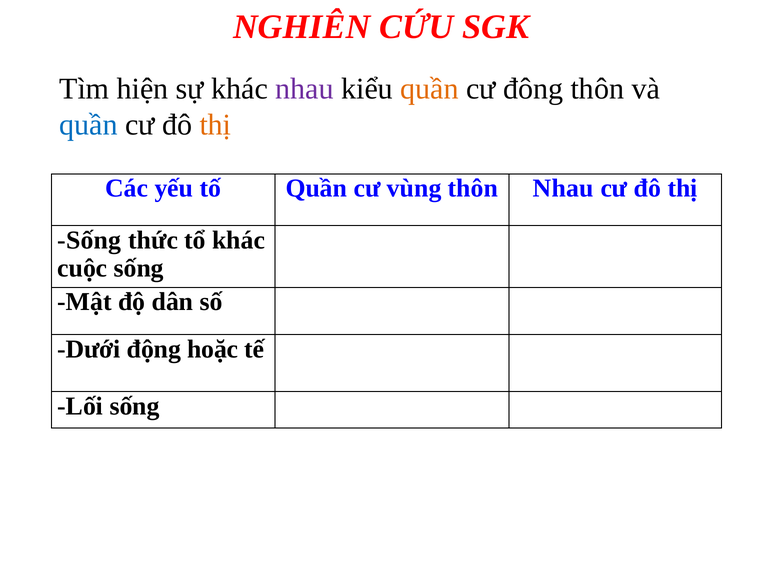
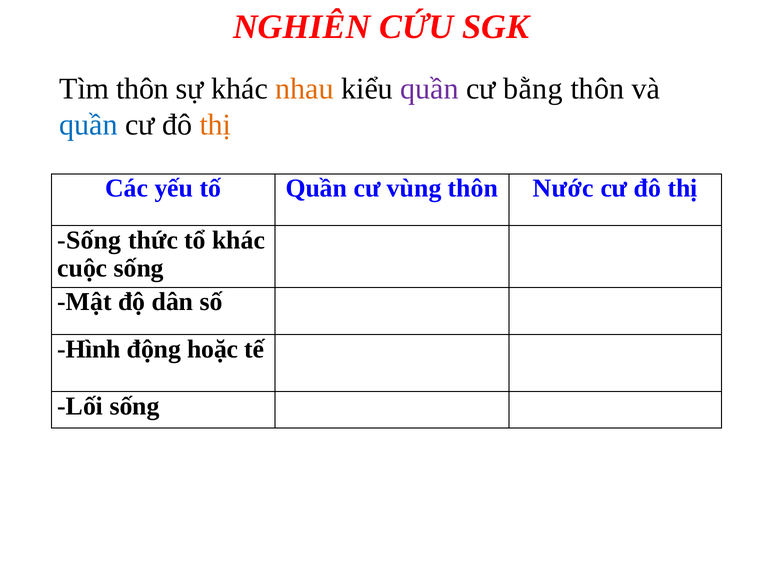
Tìm hiện: hiện -> thôn
nhau at (305, 89) colour: purple -> orange
quần at (430, 89) colour: orange -> purple
đông: đông -> bằng
thôn Nhau: Nhau -> Nước
Dưới: Dưới -> Hình
